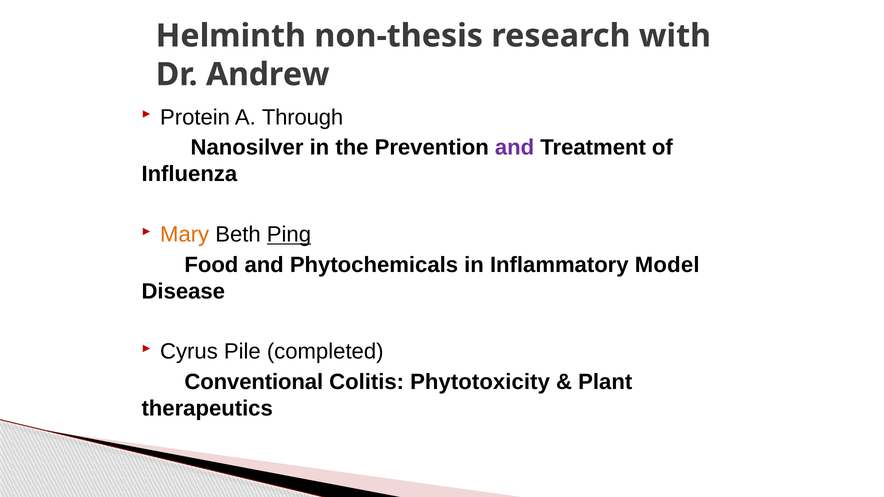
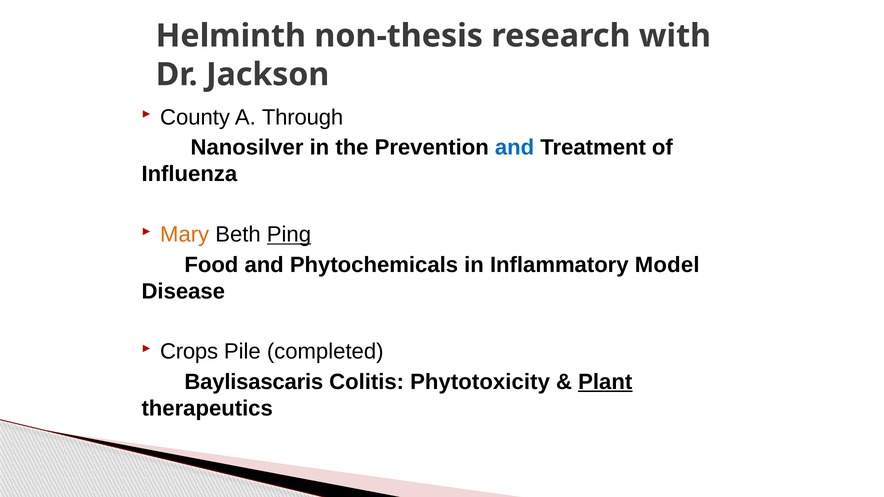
Andrew: Andrew -> Jackson
Protein: Protein -> County
and at (515, 148) colour: purple -> blue
Cyrus: Cyrus -> Crops
Conventional: Conventional -> Baylisascaris
Plant underline: none -> present
